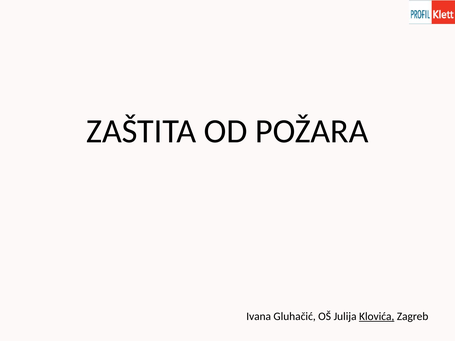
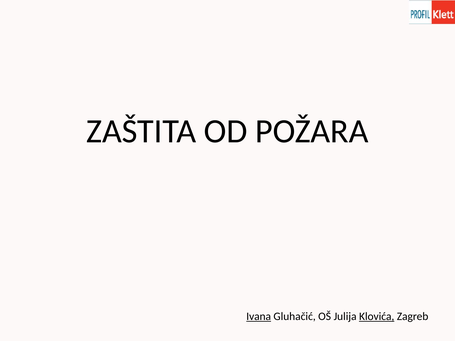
Ivana underline: none -> present
